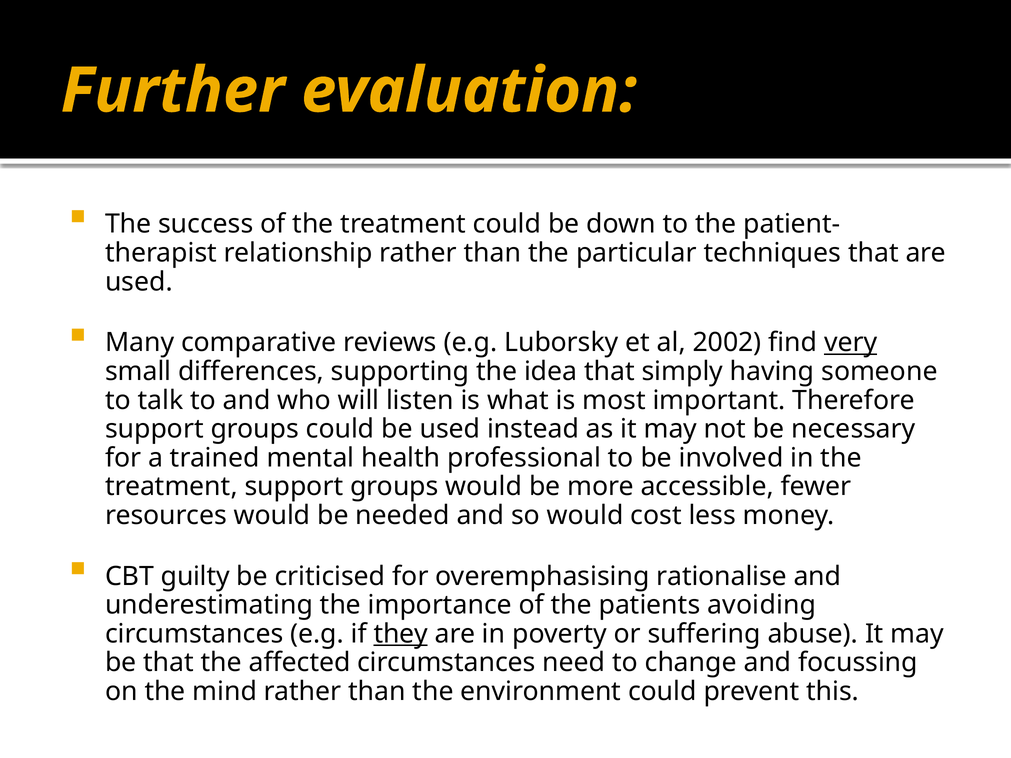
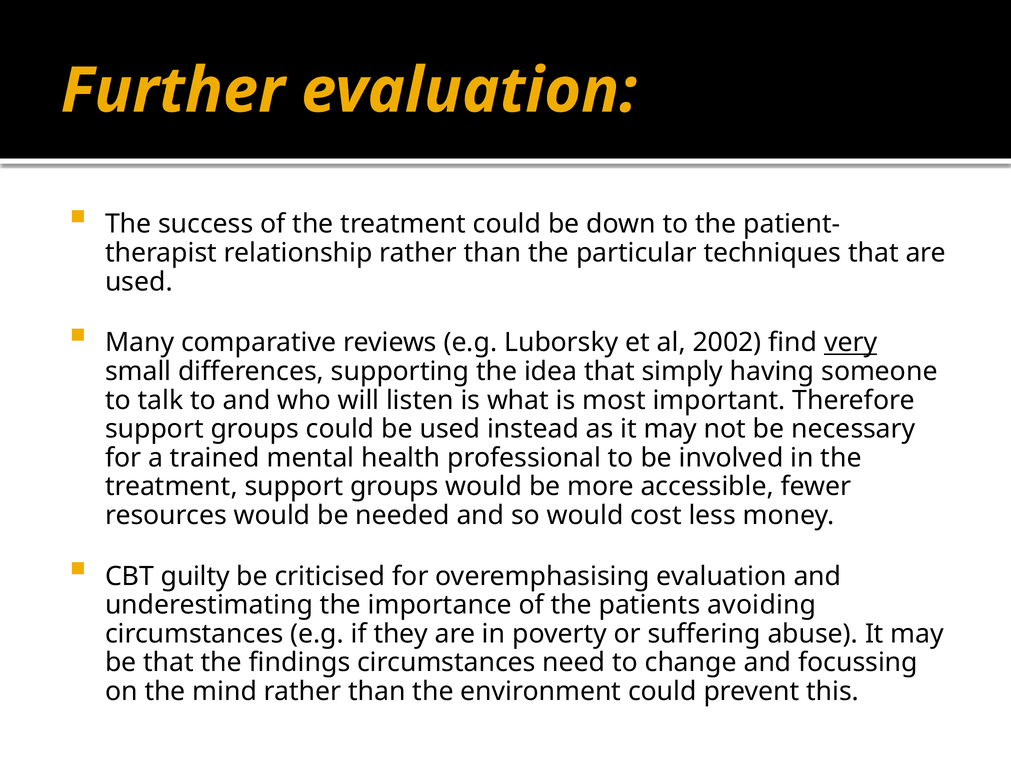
overemphasising rationalise: rationalise -> evaluation
they underline: present -> none
affected: affected -> findings
